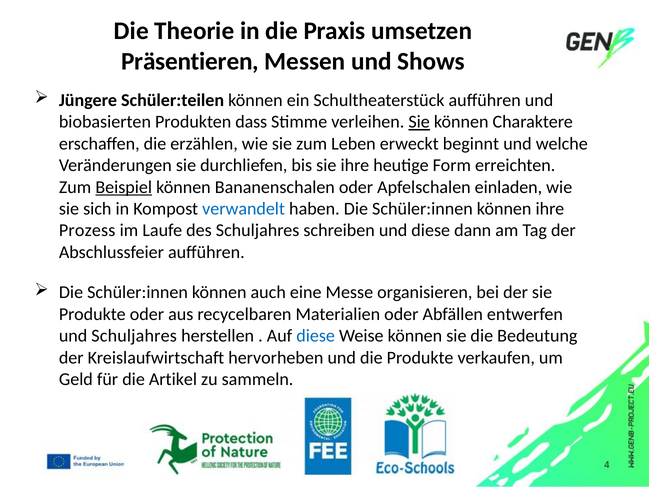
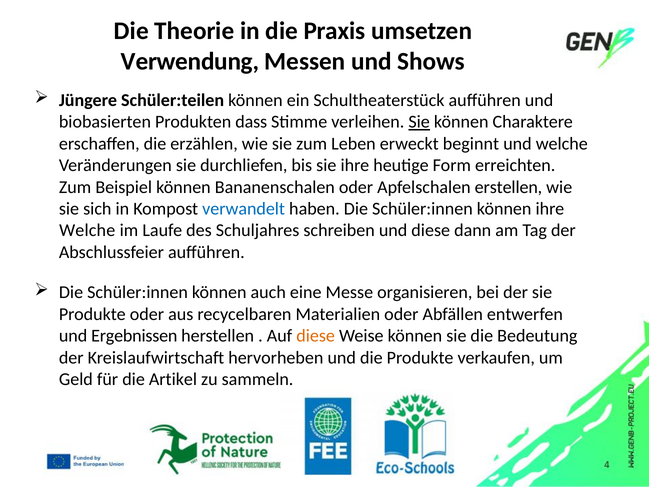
Präsentieren: Präsentieren -> Verwendung
Beispiel underline: present -> none
einladen: einladen -> erstellen
Prozess at (87, 230): Prozess -> Welche
und Schuljahres: Schuljahres -> Ergebnissen
diese at (316, 336) colour: blue -> orange
